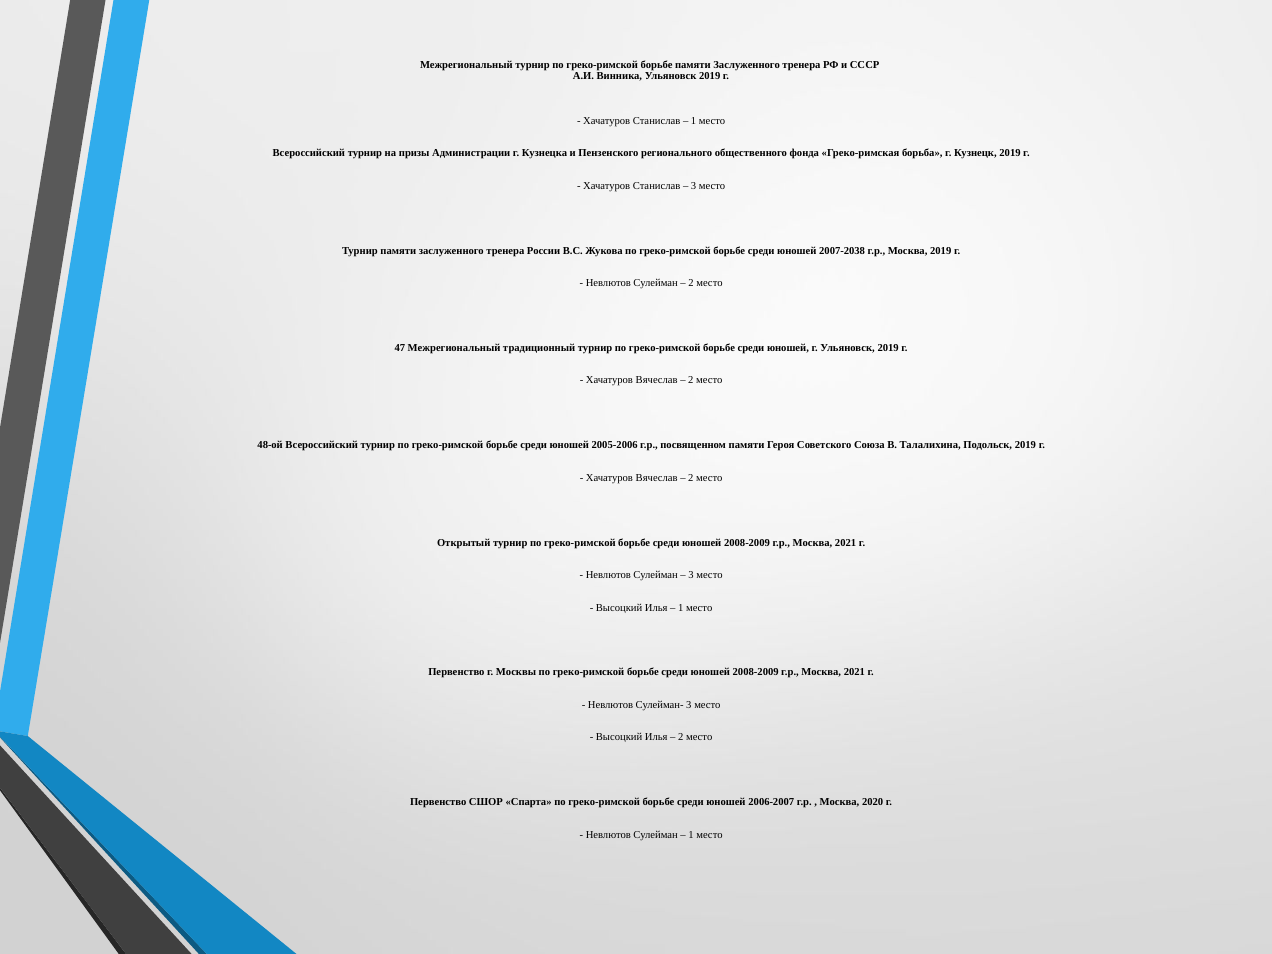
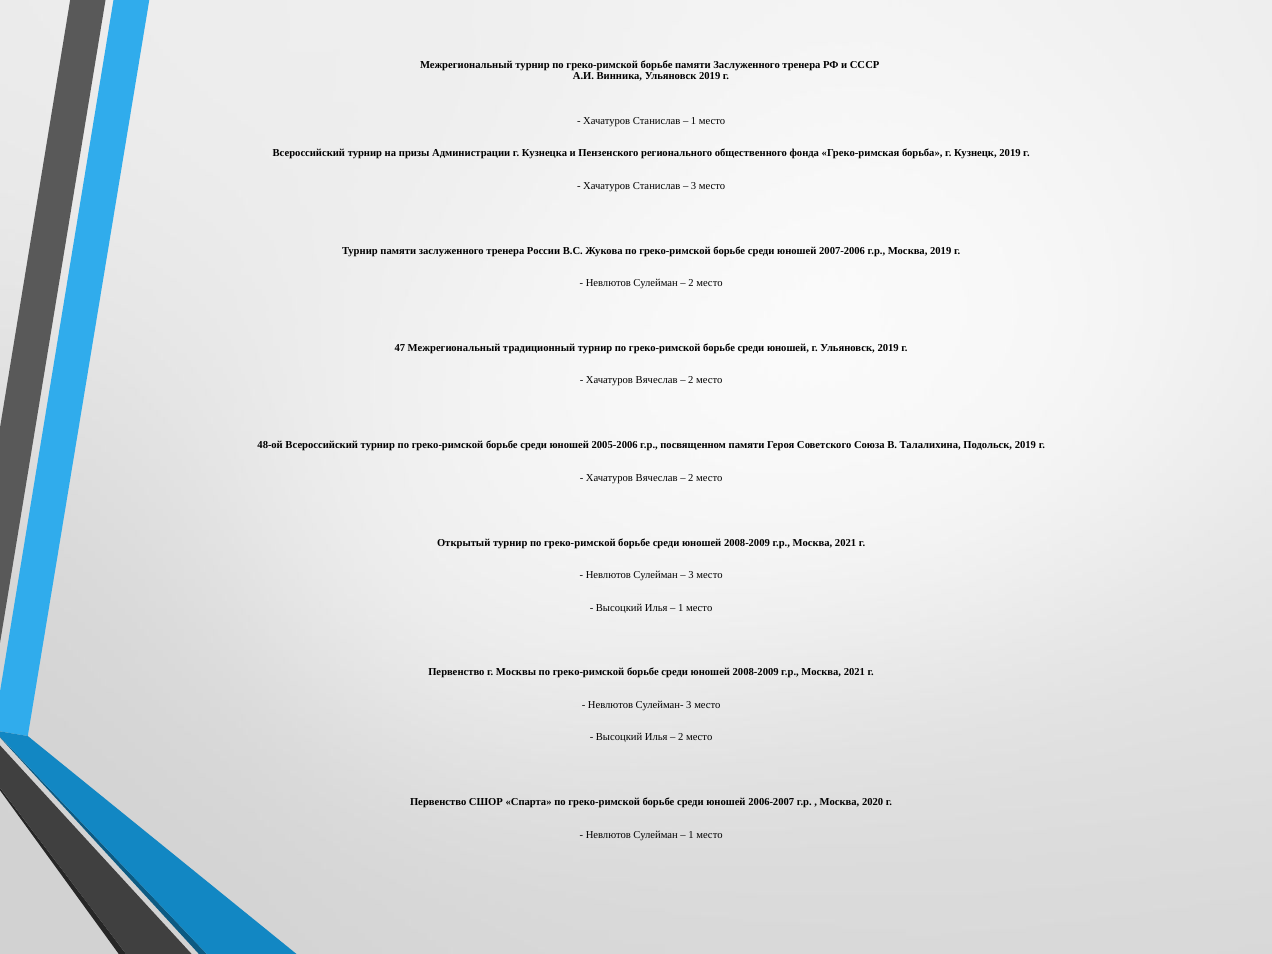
2007-2038: 2007-2038 -> 2007-2006
